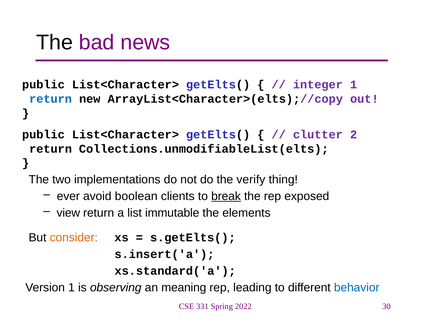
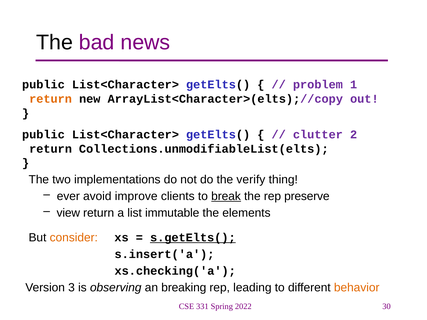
integer: integer -> problem
return at (51, 99) colour: blue -> orange
boolean: boolean -> improve
exposed: exposed -> preserve
s.getElts( underline: none -> present
xs.standard('a: xs.standard('a -> xs.checking('a
Version 1: 1 -> 3
meaning: meaning -> breaking
behavior colour: blue -> orange
